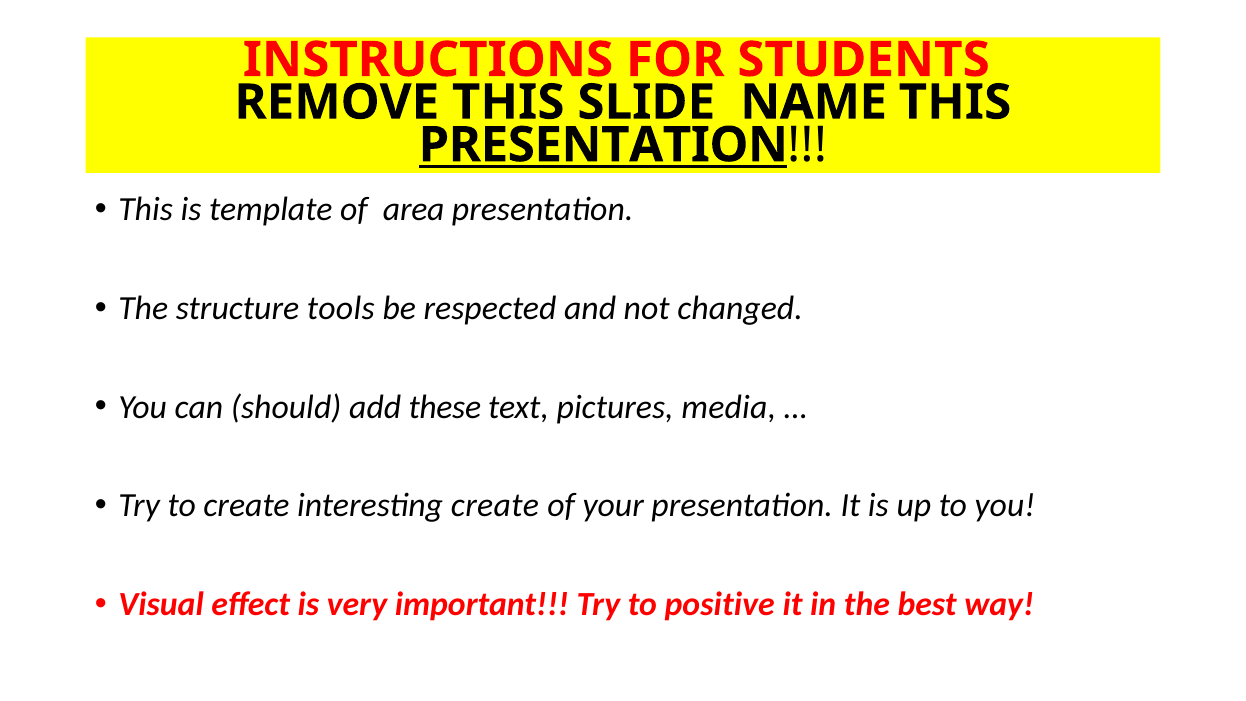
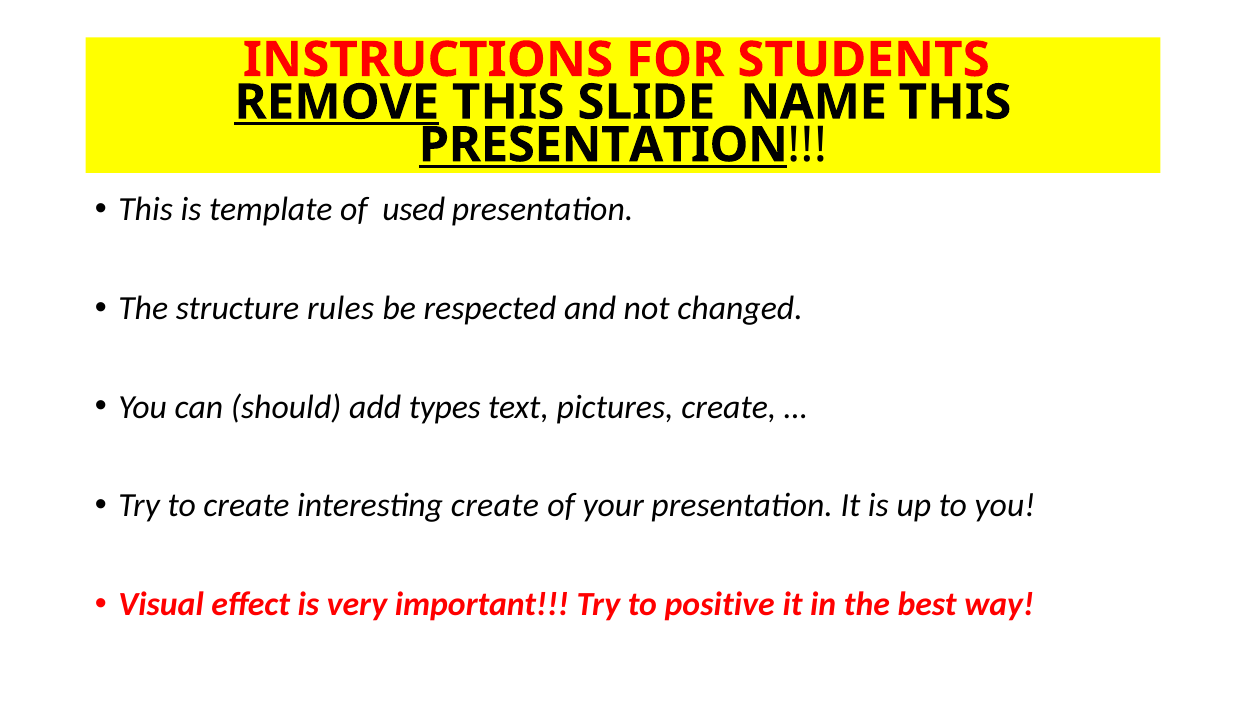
REMOVE underline: none -> present
area: area -> used
tools: tools -> rules
these: these -> types
pictures media: media -> create
